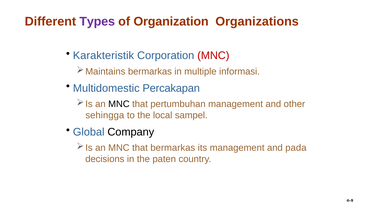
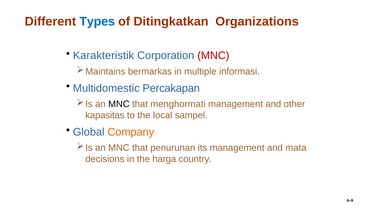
Types colour: purple -> blue
Organization: Organization -> Ditingkatkan
pertumbuhan: pertumbuhan -> menghormati
sehingga: sehingga -> kapasitas
Company colour: black -> orange
that bermarkas: bermarkas -> penurunan
pada: pada -> mata
paten: paten -> harga
